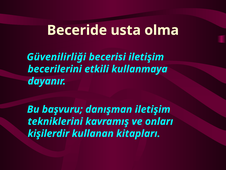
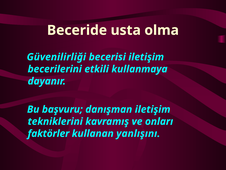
kişilerdir: kişilerdir -> faktörler
kitapları: kitapları -> yanlışını
